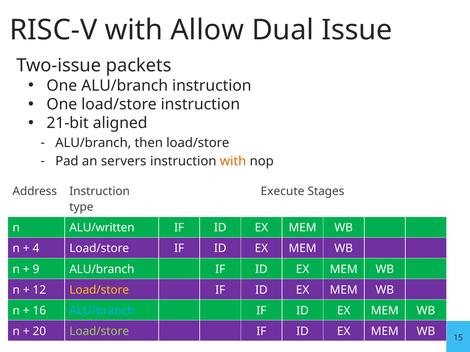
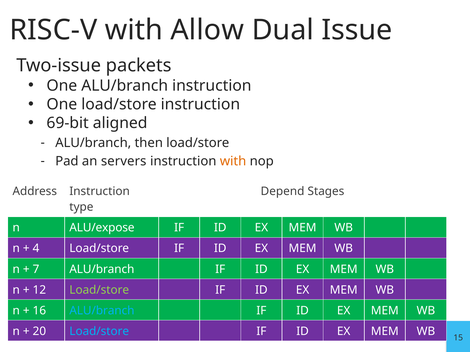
21-bit: 21-bit -> 69-bit
Execute: Execute -> Depend
ALU/written: ALU/written -> ALU/expose
9: 9 -> 7
Load/store at (99, 290) colour: yellow -> light green
Load/store at (99, 332) colour: light green -> light blue
